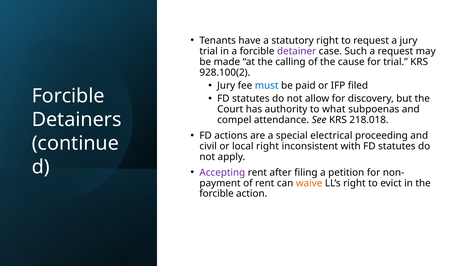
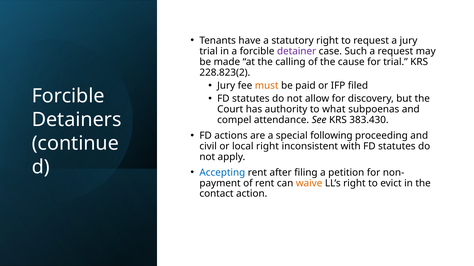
928.100(2: 928.100(2 -> 228.823(2
must colour: blue -> orange
218.018: 218.018 -> 383.430
electrical: electrical -> following
Accepting colour: purple -> blue
forcible at (217, 194): forcible -> contact
